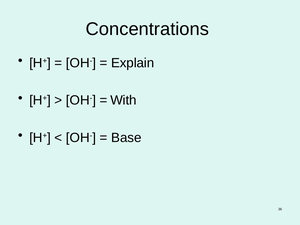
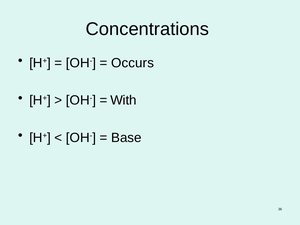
Explain: Explain -> Occurs
